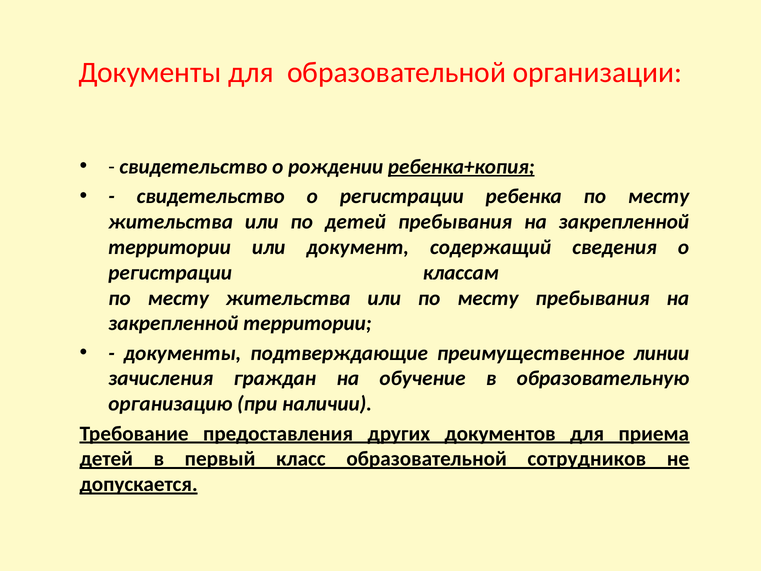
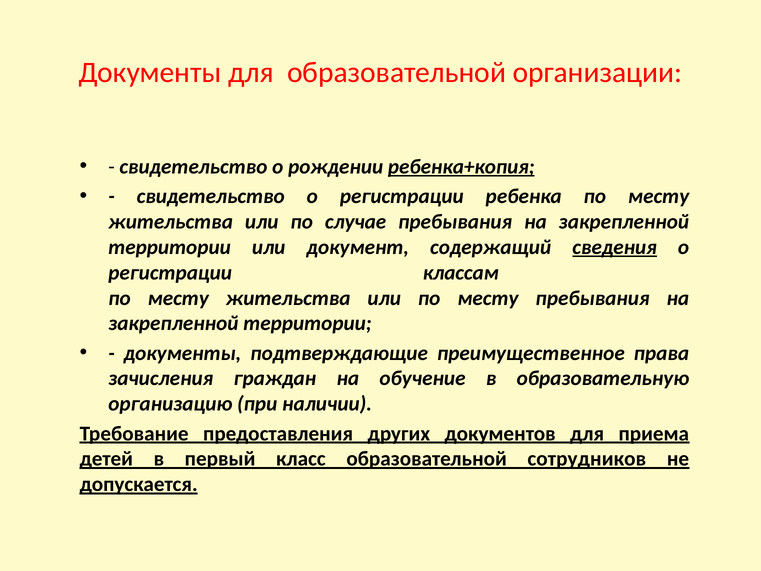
по детей: детей -> случае
сведения underline: none -> present
линии: линии -> права
